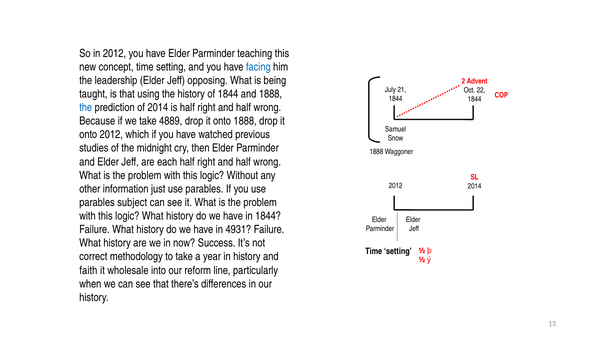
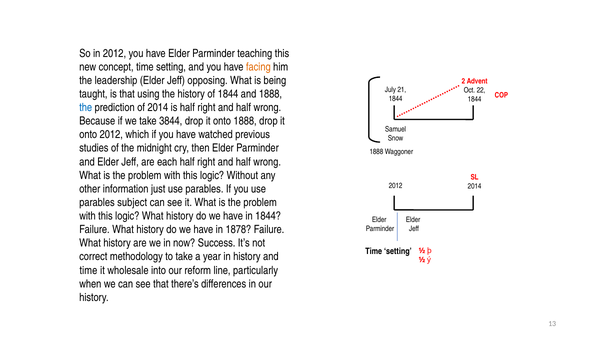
facing colour: blue -> orange
4889: 4889 -> 3844
4931: 4931 -> 1878
faith at (88, 270): faith -> time
